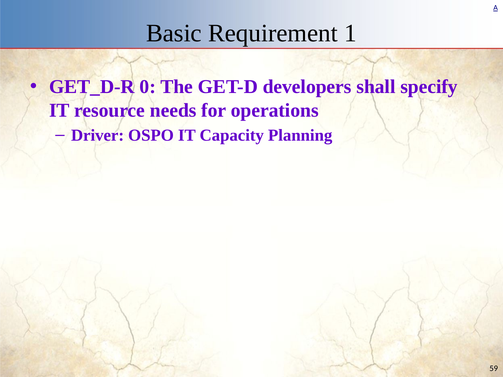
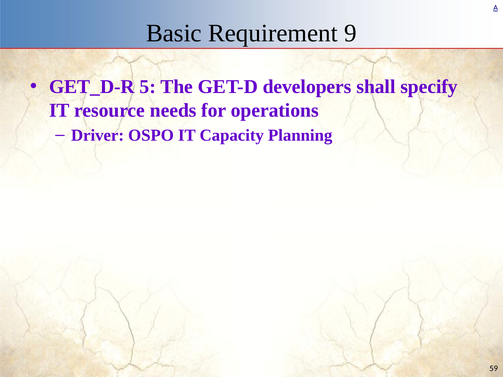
1: 1 -> 9
0: 0 -> 5
